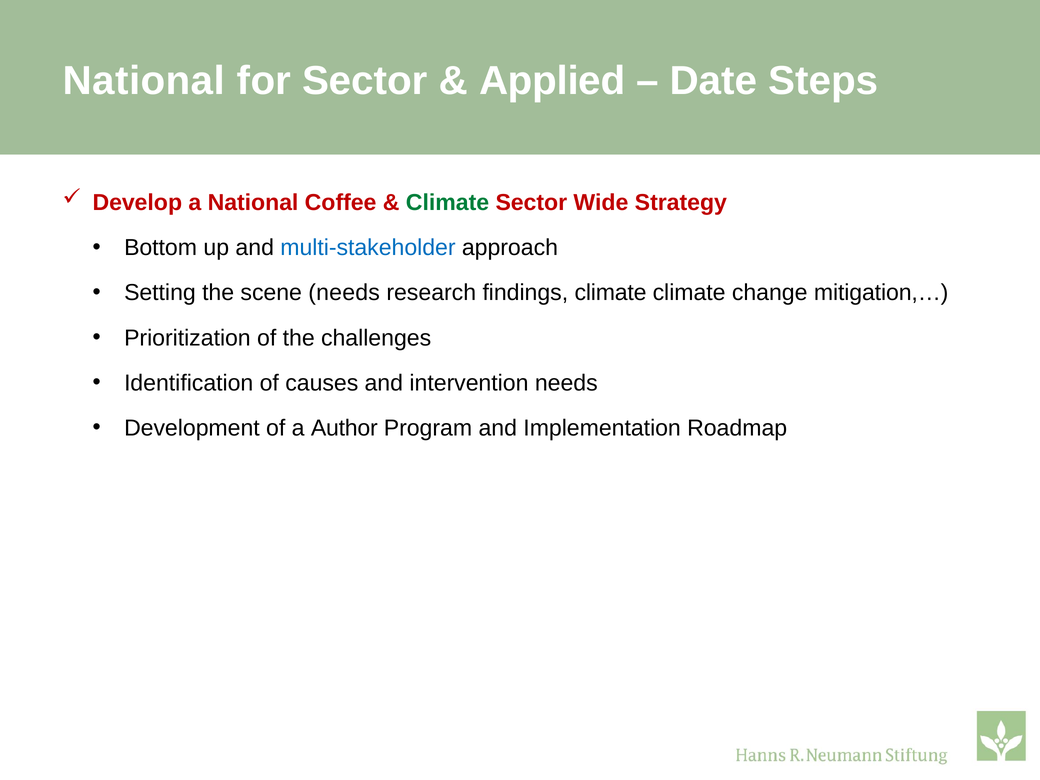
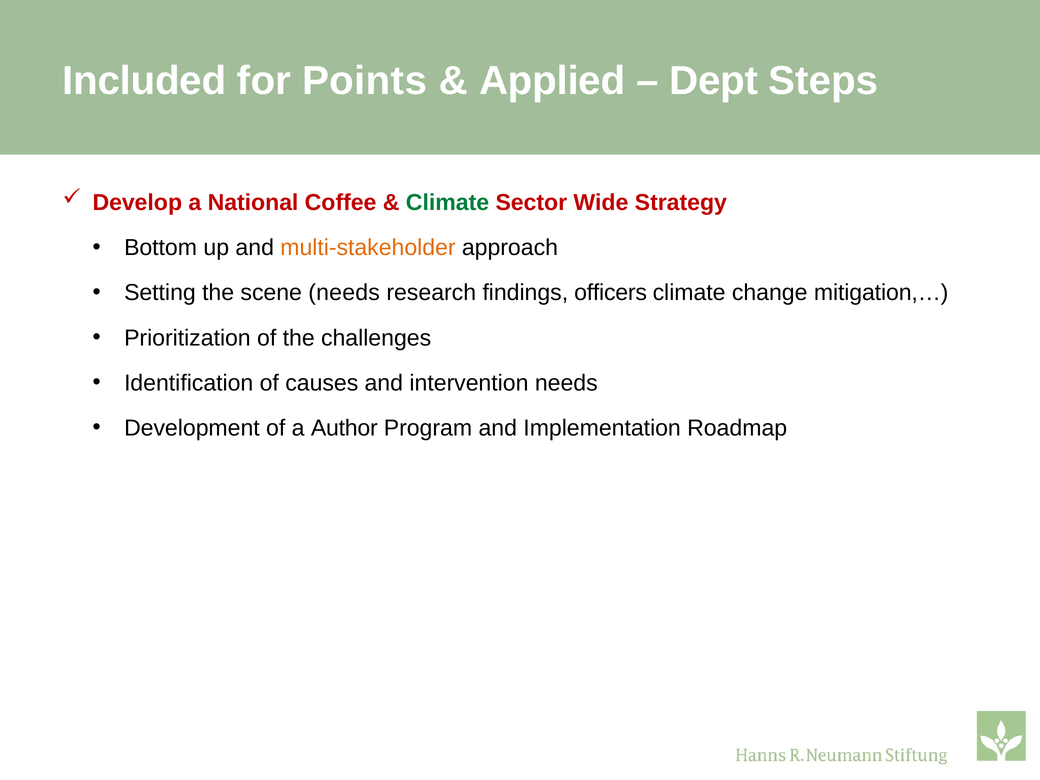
National at (144, 81): National -> Included
for Sector: Sector -> Points
Date: Date -> Dept
multi-stakeholder colour: blue -> orange
findings climate: climate -> officers
